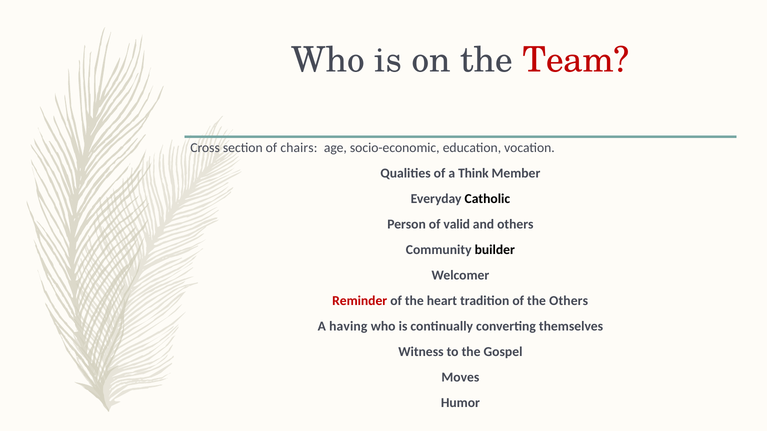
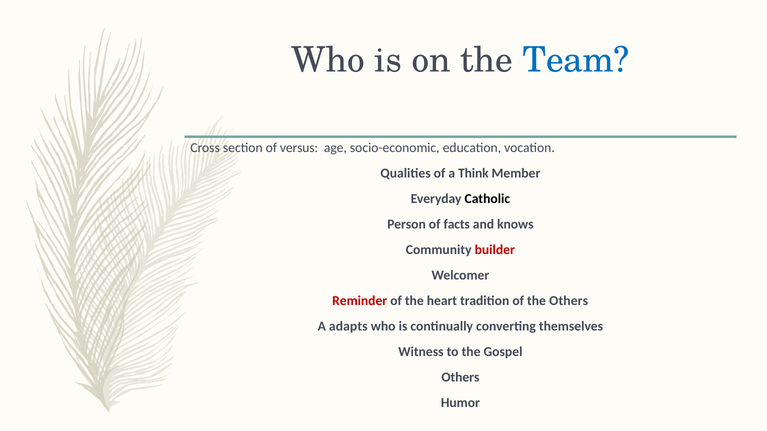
Team colour: red -> blue
chairs: chairs -> versus
valid: valid -> facts
and others: others -> knows
builder colour: black -> red
having: having -> adapts
Moves at (460, 377): Moves -> Others
